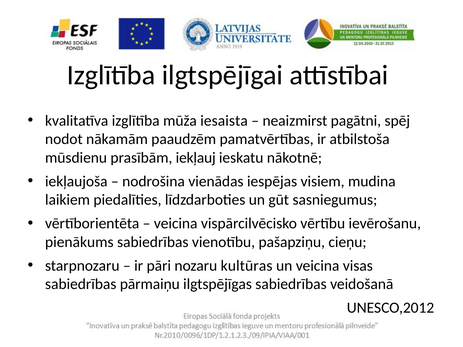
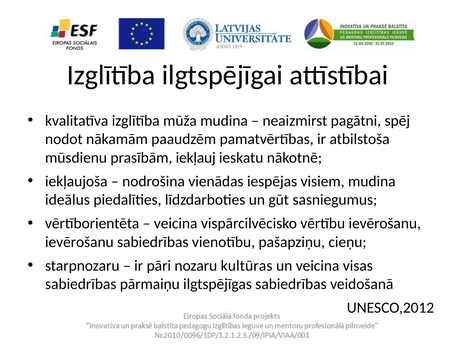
mūža iesaista: iesaista -> mudina
laikiem: laikiem -> ideālus
pienākums at (79, 242): pienākums -> ievērošanu
